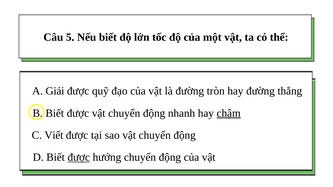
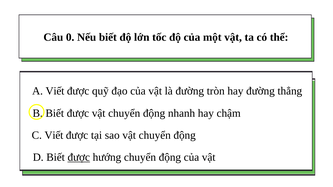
5: 5 -> 0
A Giải: Giải -> Viết
chậm underline: present -> none
